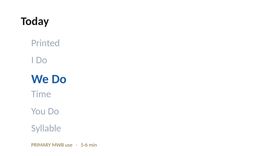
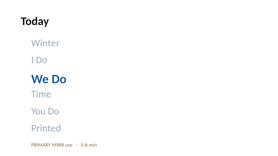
Printed: Printed -> Winter
Syllable: Syllable -> Printed
